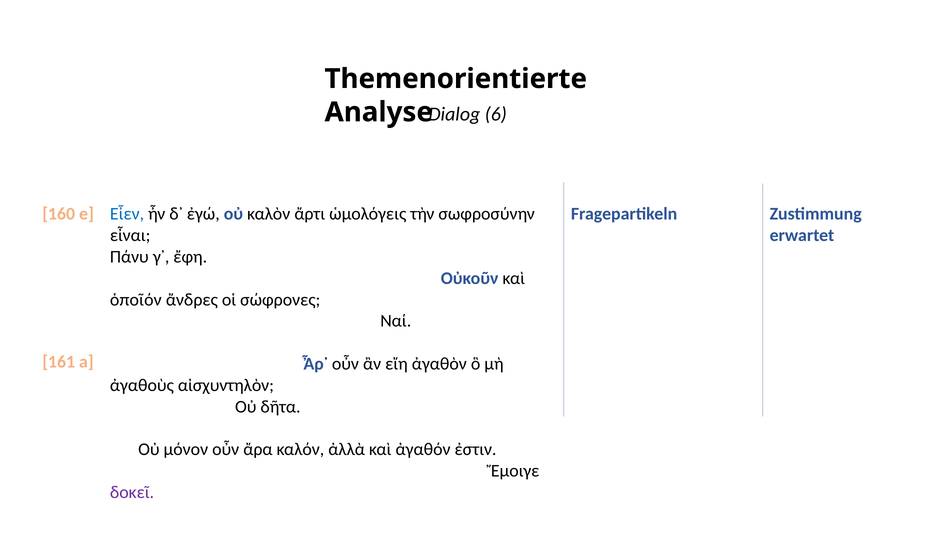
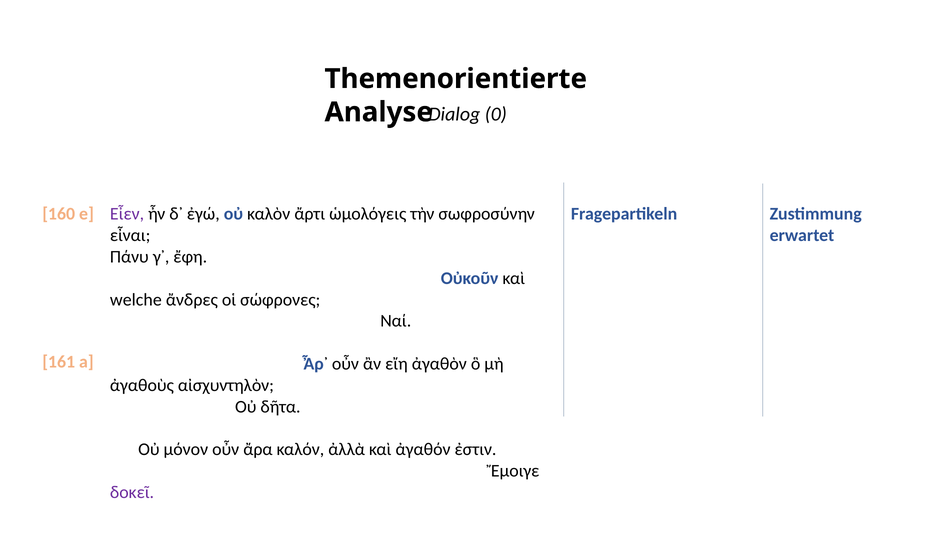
6: 6 -> 0
Εἶεν colour: blue -> purple
ὁποῖόν: ὁποῖόν -> welche
